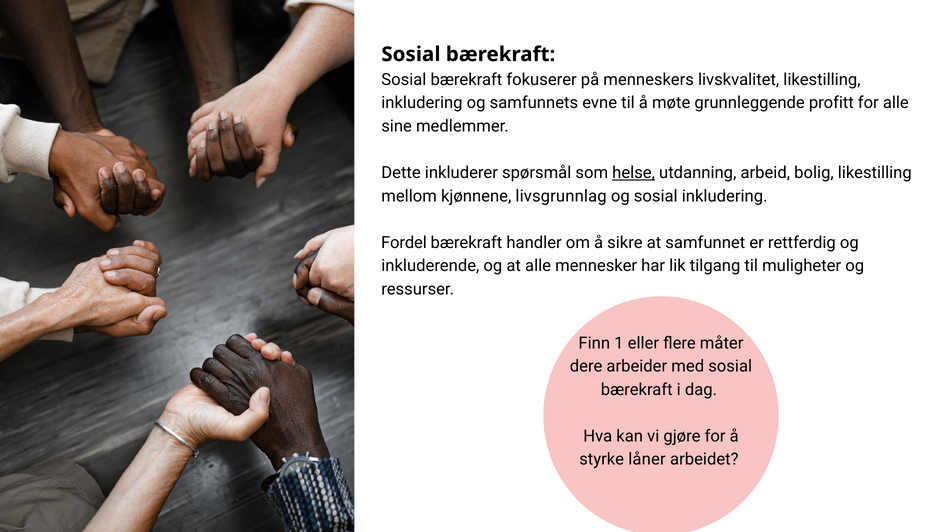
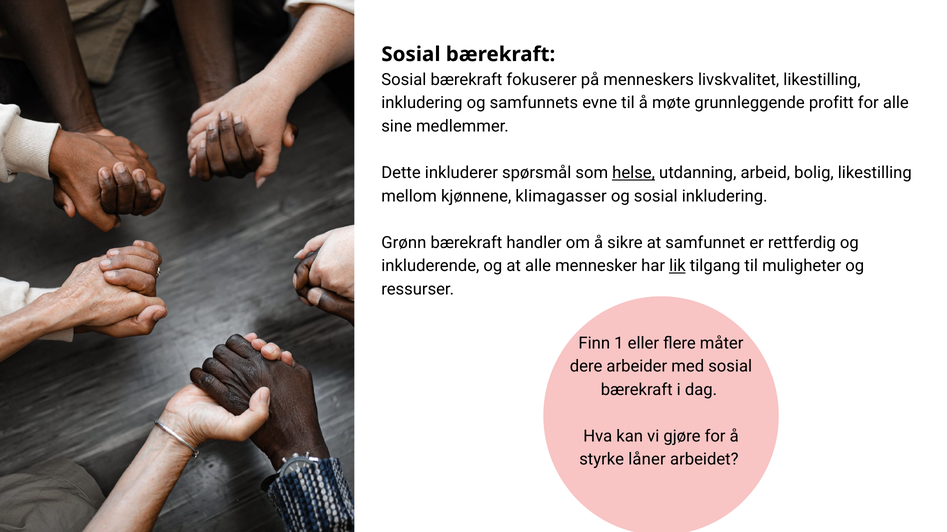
livsgrunnlag: livsgrunnlag -> klimagasser
Fordel: Fordel -> Grønn
lik underline: none -> present
